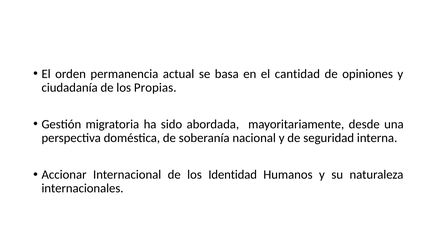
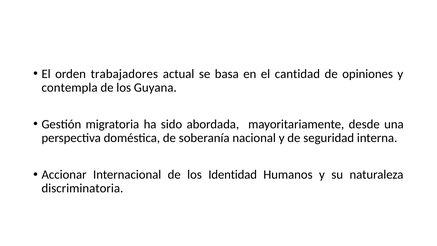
permanencia: permanencia -> trabajadores
ciudadanía: ciudadanía -> contempla
Propias: Propias -> Guyana
internacionales: internacionales -> discriminatoria
